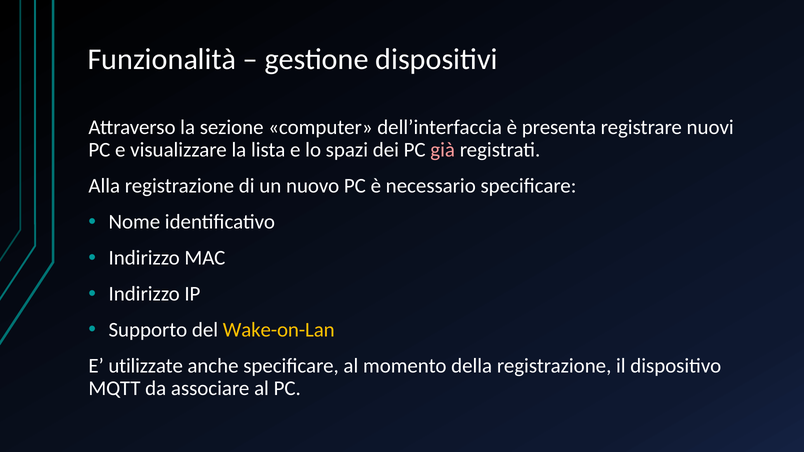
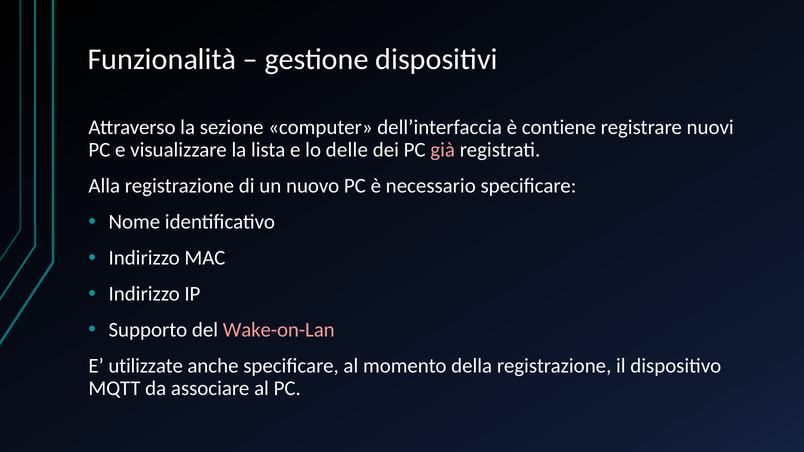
presenta: presenta -> contiene
spazi: spazi -> delle
Wake-on-Lan colour: yellow -> pink
